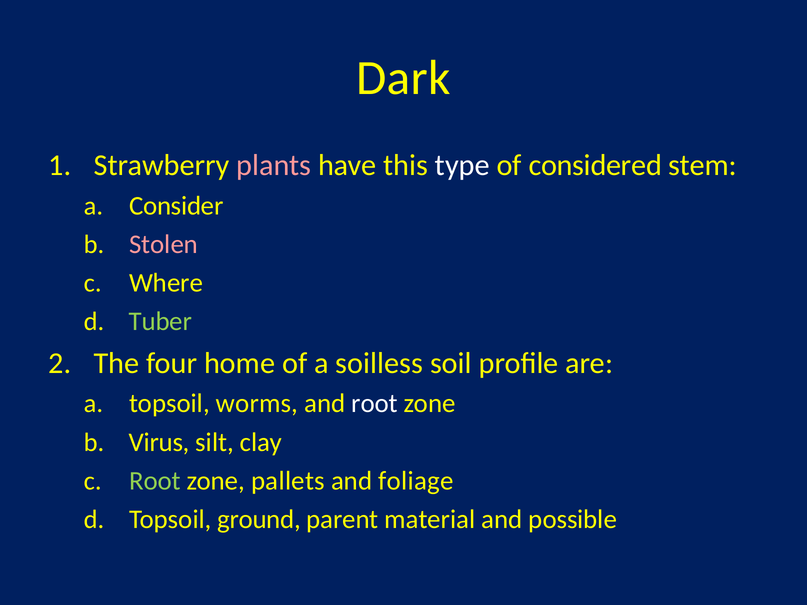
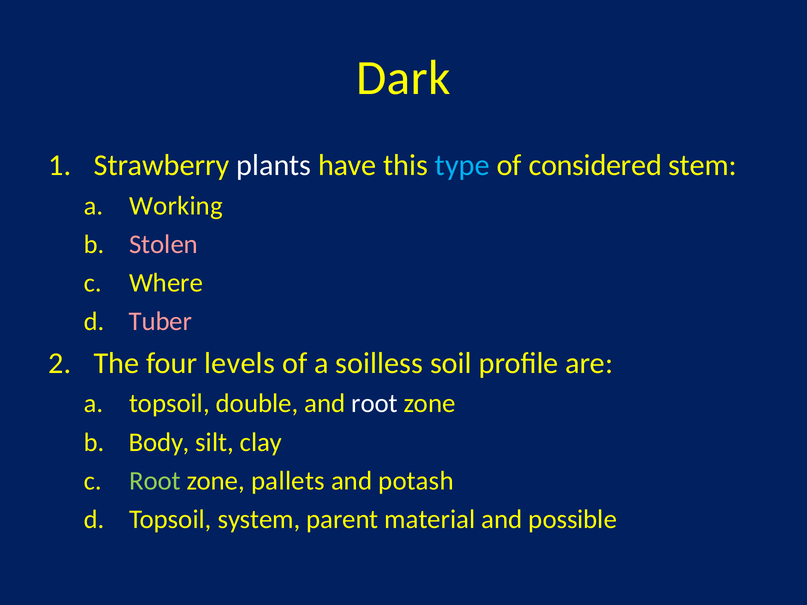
plants colour: pink -> white
type colour: white -> light blue
Consider: Consider -> Working
Tuber colour: light green -> pink
home: home -> levels
worms: worms -> double
Virus: Virus -> Body
foliage: foliage -> potash
ground: ground -> system
